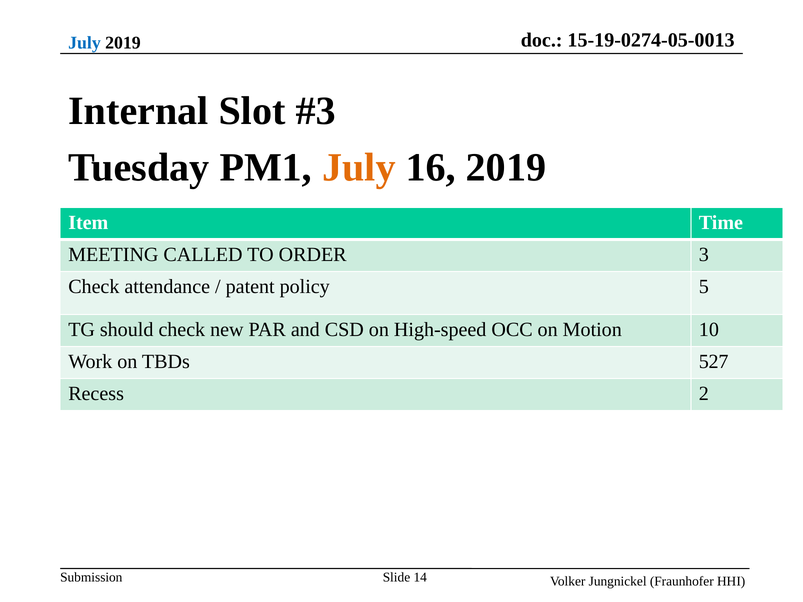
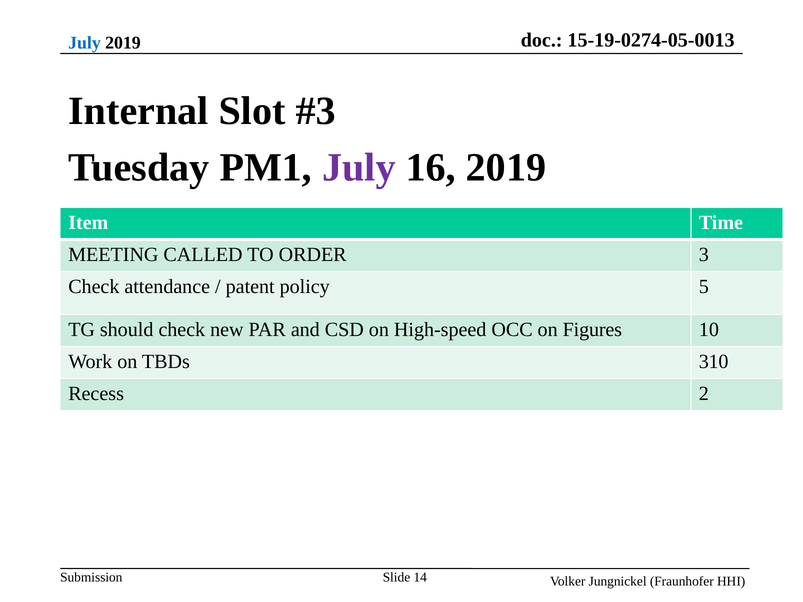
July at (359, 167) colour: orange -> purple
Motion: Motion -> Figures
527: 527 -> 310
